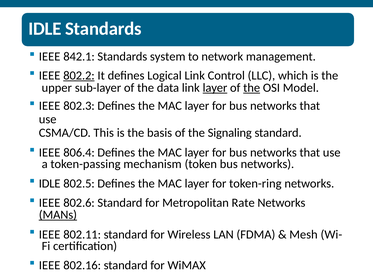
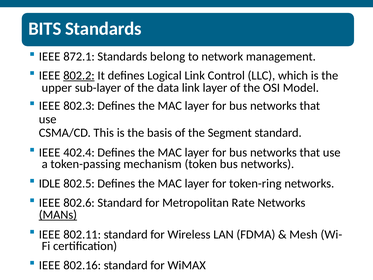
IDLE at (45, 29): IDLE -> BITS
842.1: 842.1 -> 872.1
system: system -> belong
layer at (215, 88) underline: present -> none
the at (252, 88) underline: present -> none
Signaling: Signaling -> Segment
806.4: 806.4 -> 402.4
